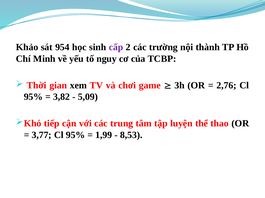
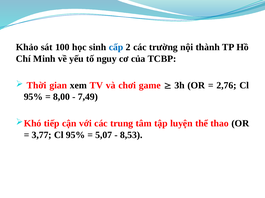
954: 954 -> 100
cấp colour: purple -> blue
3,82: 3,82 -> 8,00
5,09: 5,09 -> 7,49
1,99: 1,99 -> 5,07
